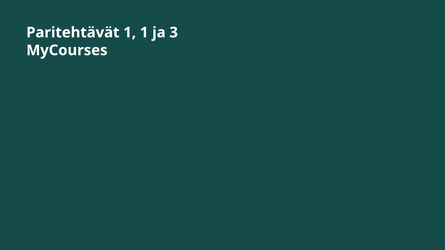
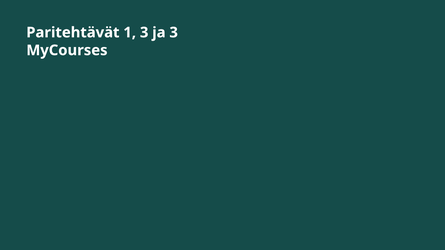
1 1: 1 -> 3
